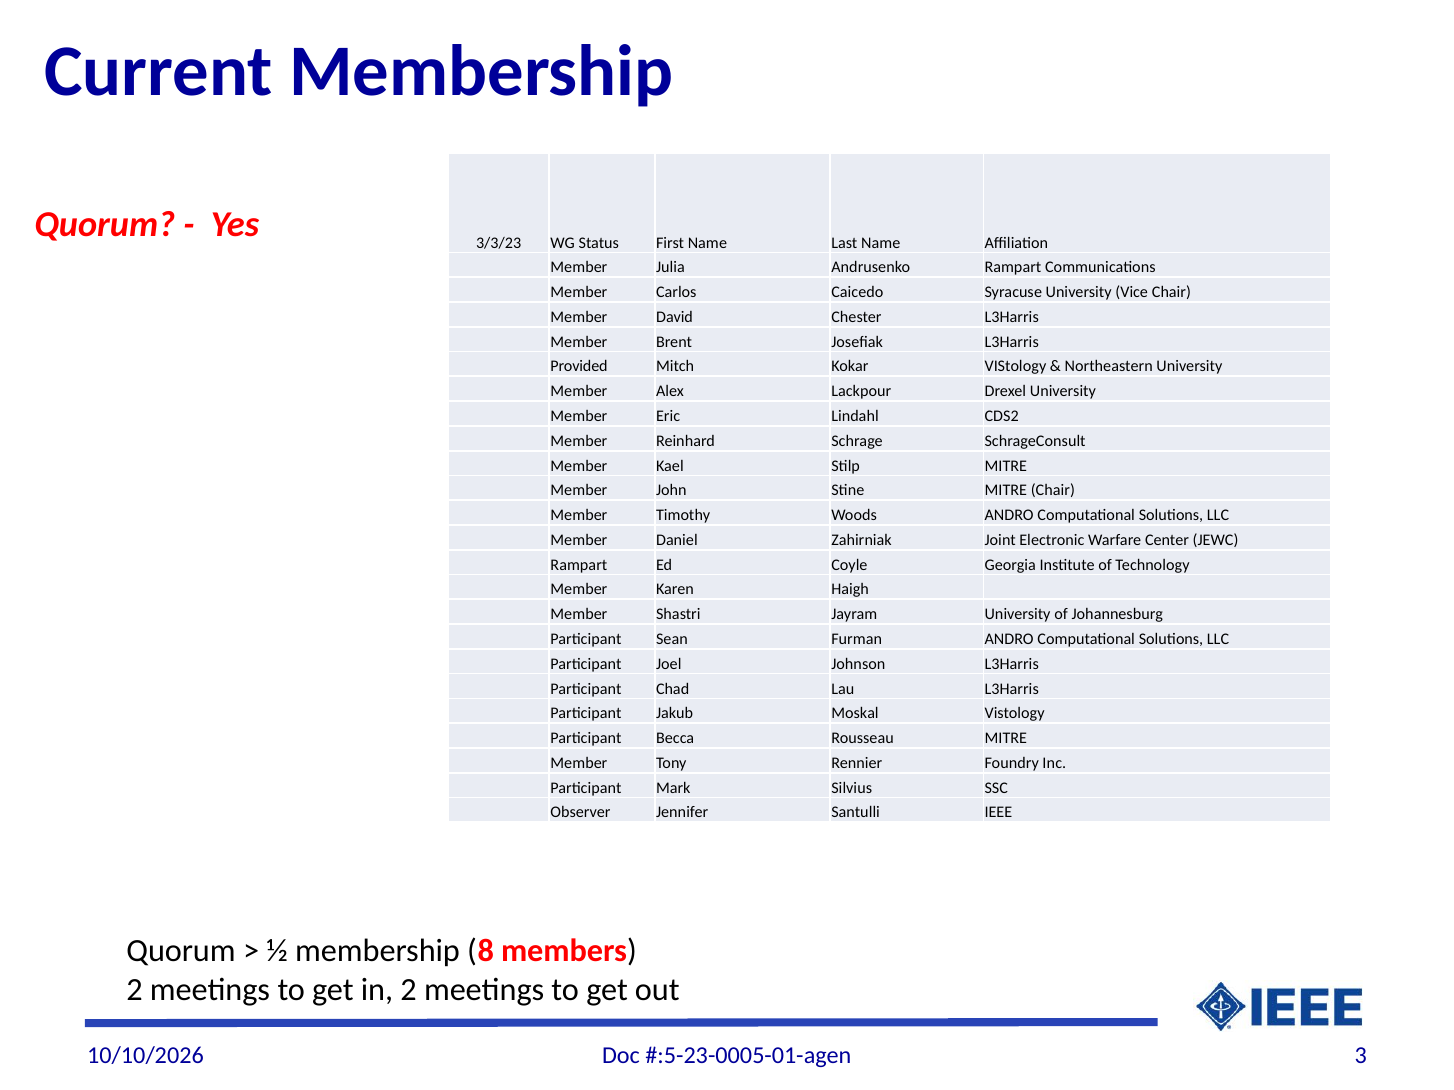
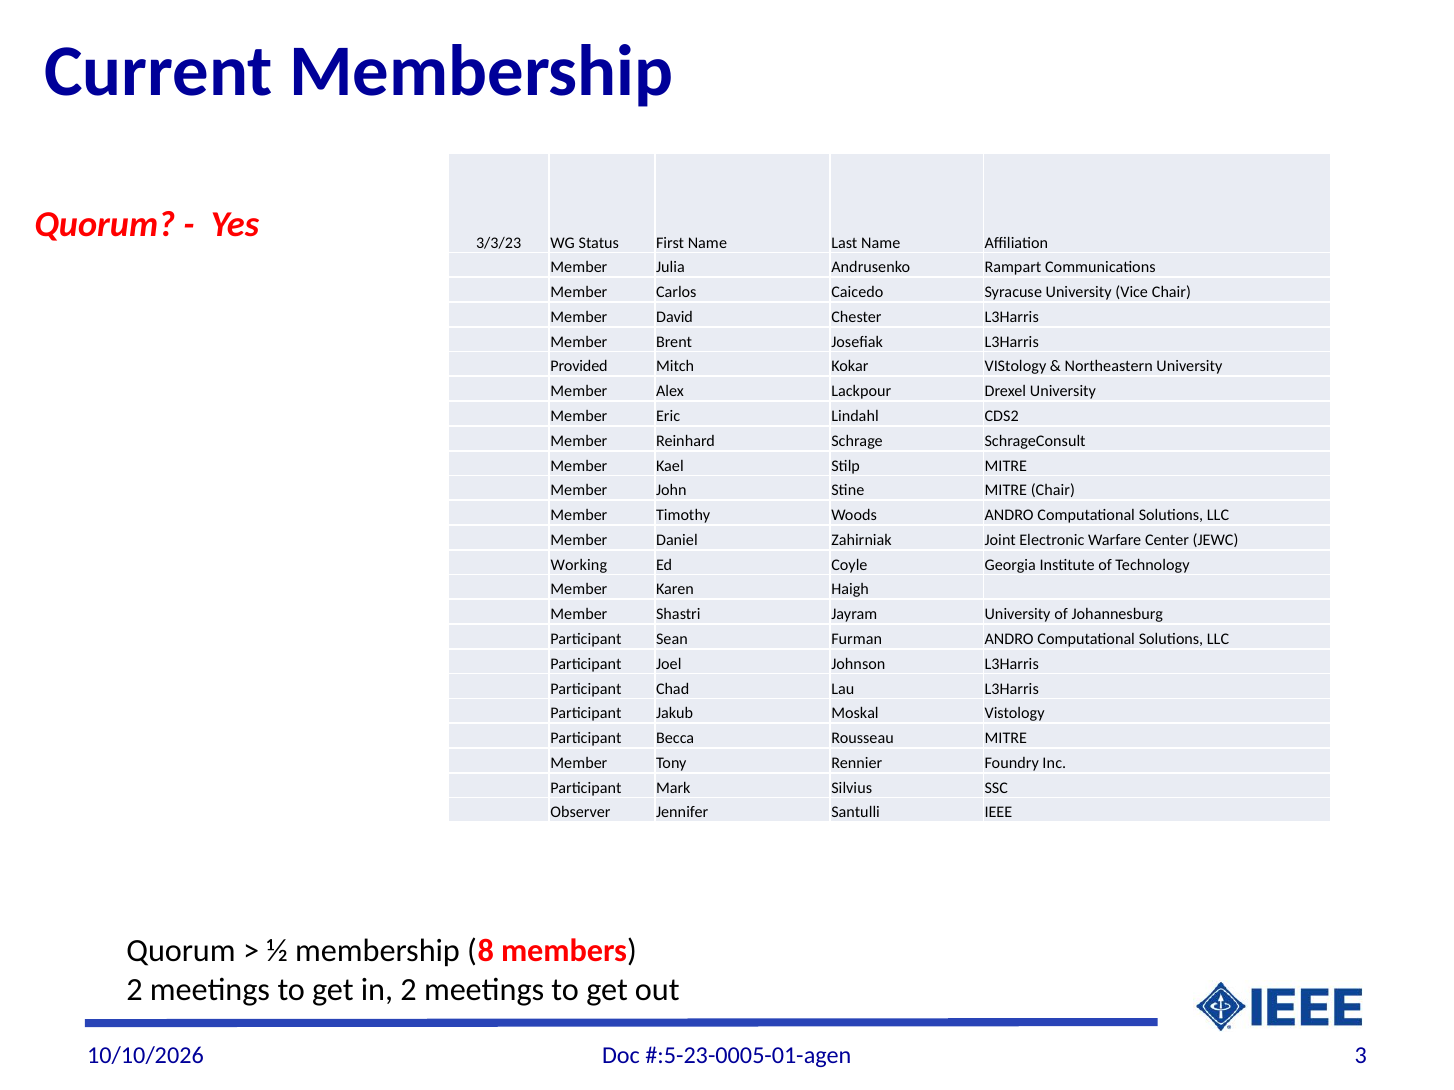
Rampart at (579, 565): Rampart -> Working
